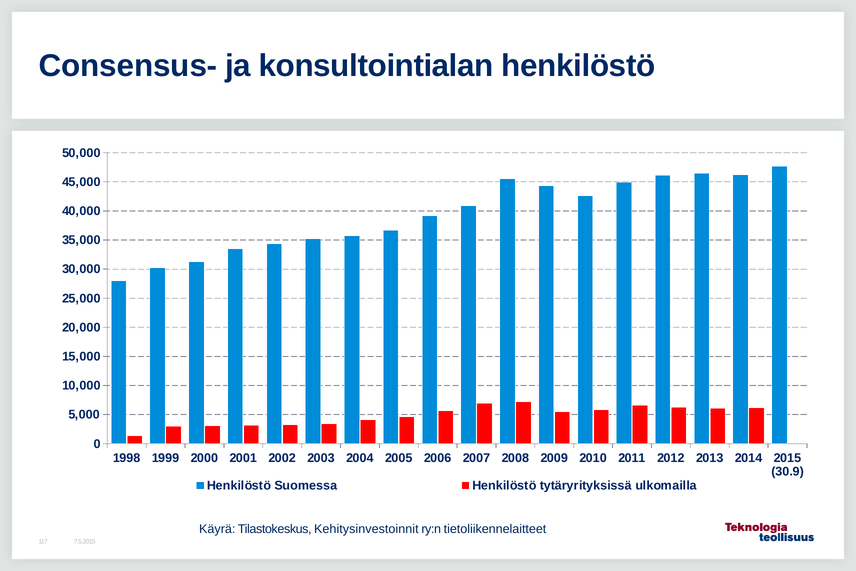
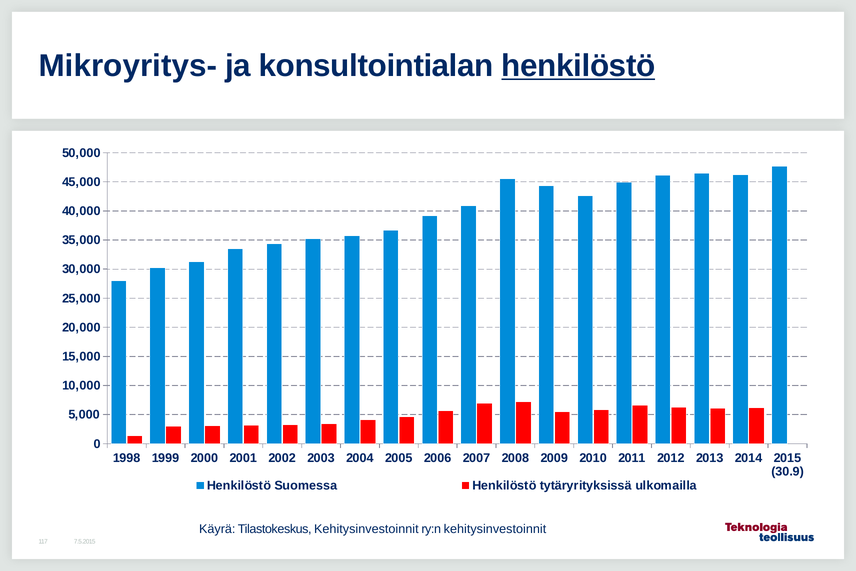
Consensus-: Consensus- -> Mikroyritys-
henkilöstö at (578, 66) underline: none -> present
ry:n tietoliikennelaitteet: tietoliikennelaitteet -> kehitysinvestoinnit
